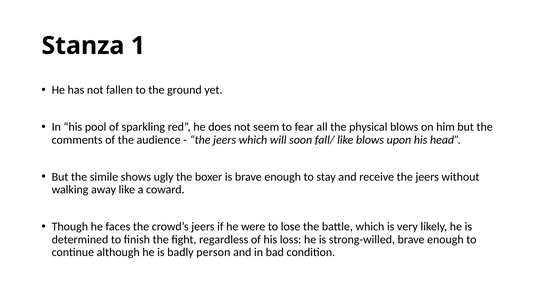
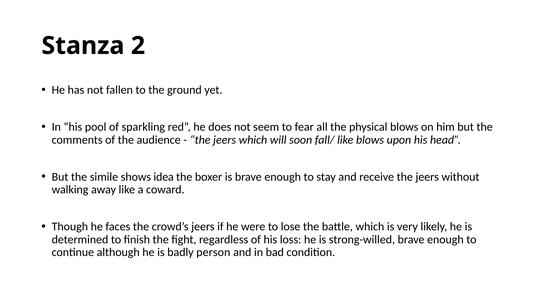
1: 1 -> 2
ugly: ugly -> idea
